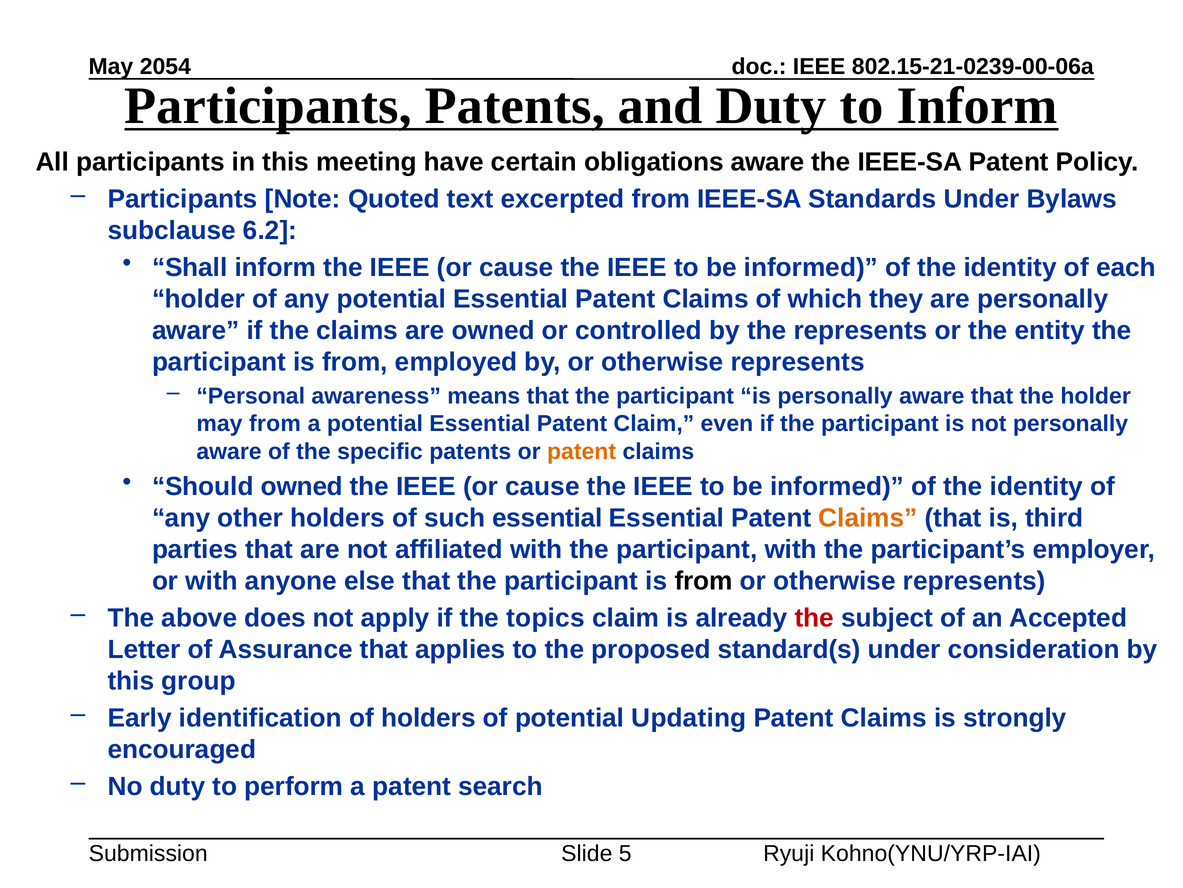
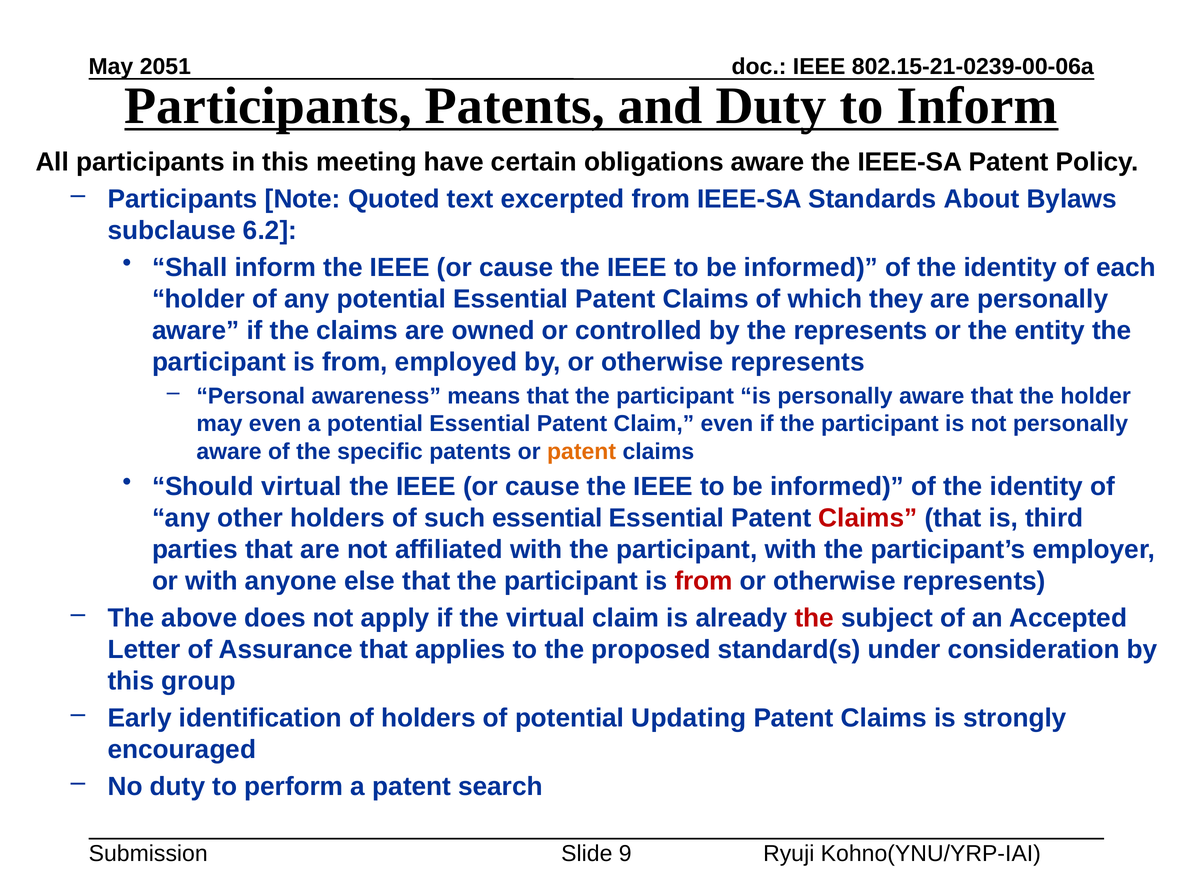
2054: 2054 -> 2051
Standards Under: Under -> About
may from: from -> even
Should owned: owned -> virtual
Claims at (868, 518) colour: orange -> red
from at (704, 581) colour: black -> red
the topics: topics -> virtual
5: 5 -> 9
